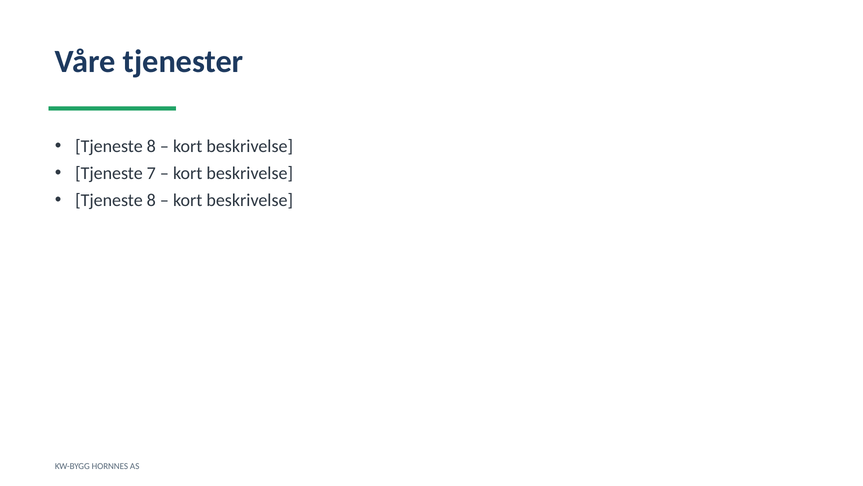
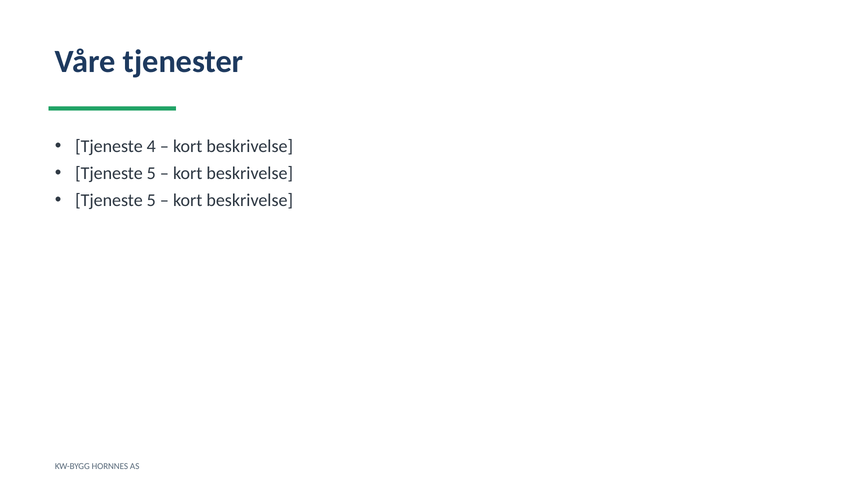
8 at (151, 146): 8 -> 4
7 at (151, 173): 7 -> 5
8 at (151, 200): 8 -> 5
